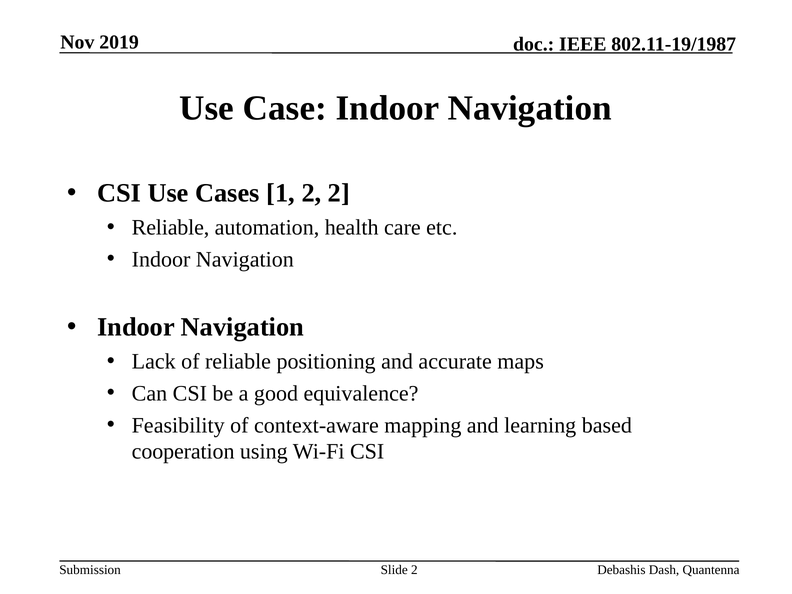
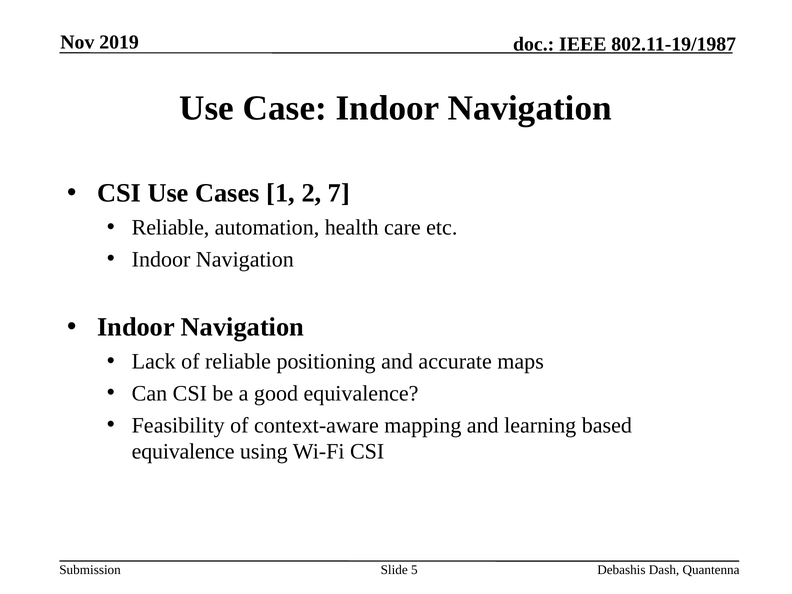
2 2: 2 -> 7
cooperation at (183, 452): cooperation -> equivalence
Slide 2: 2 -> 5
